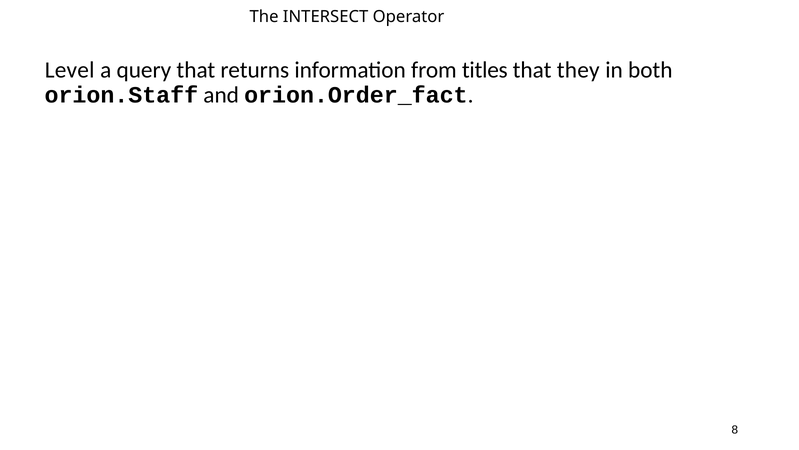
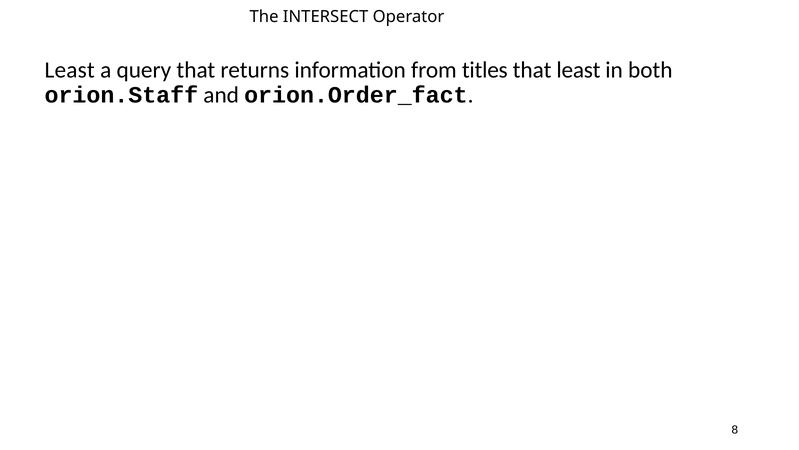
Level at (70, 70): Level -> Least
that they: they -> least
